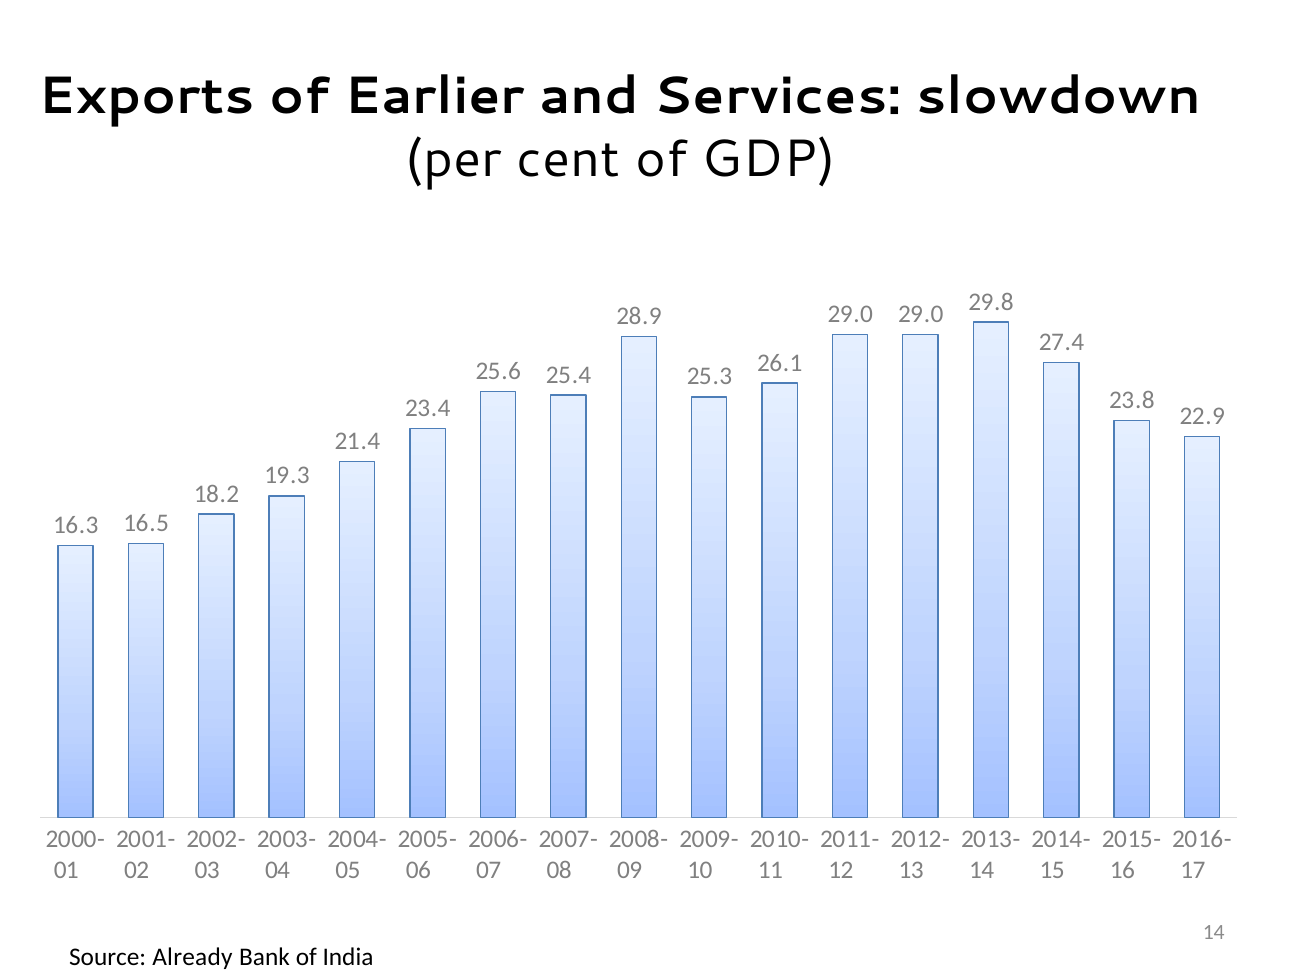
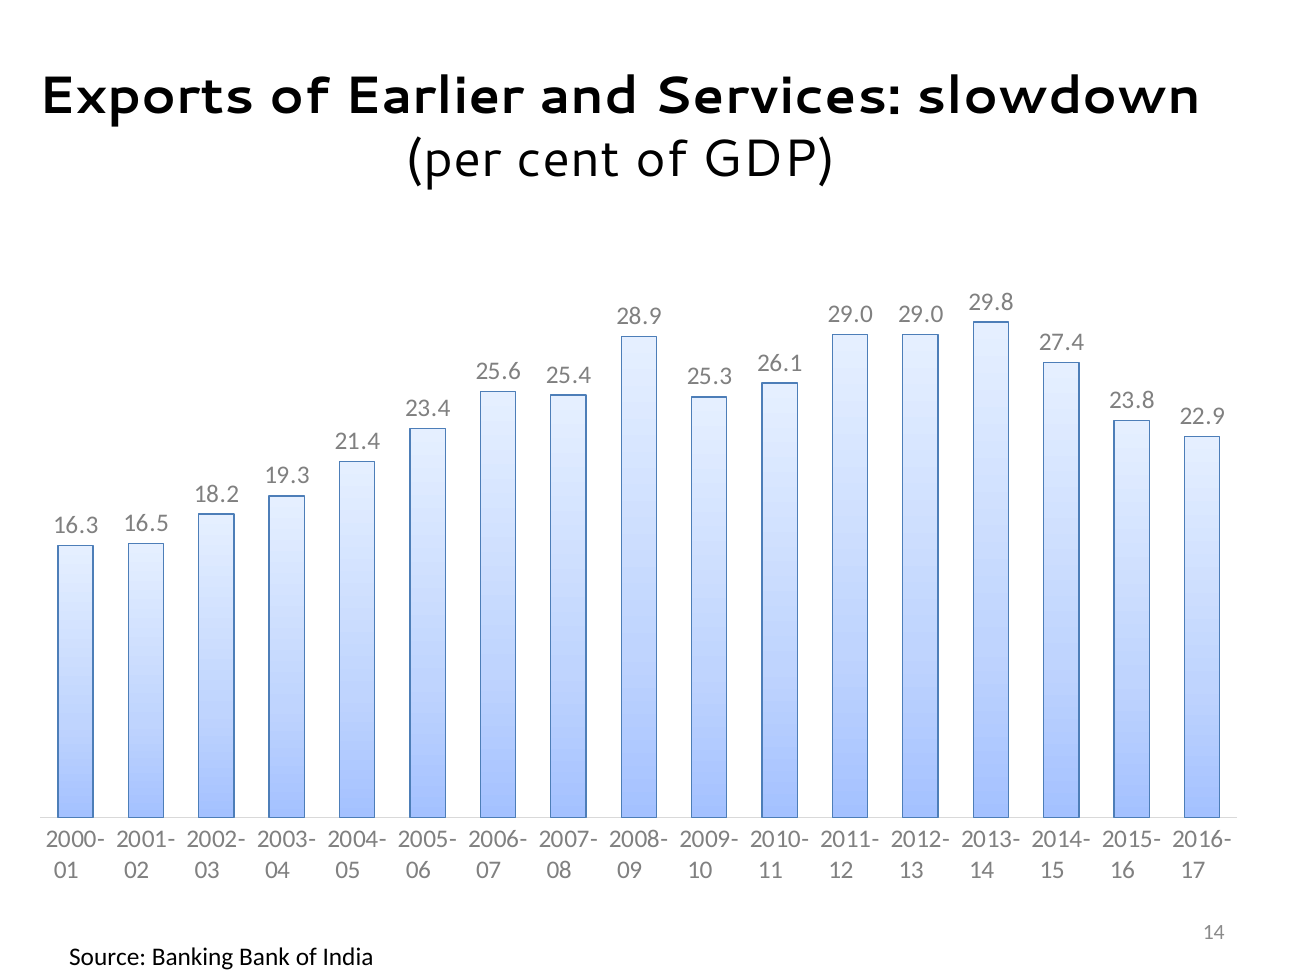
Already: Already -> Banking
